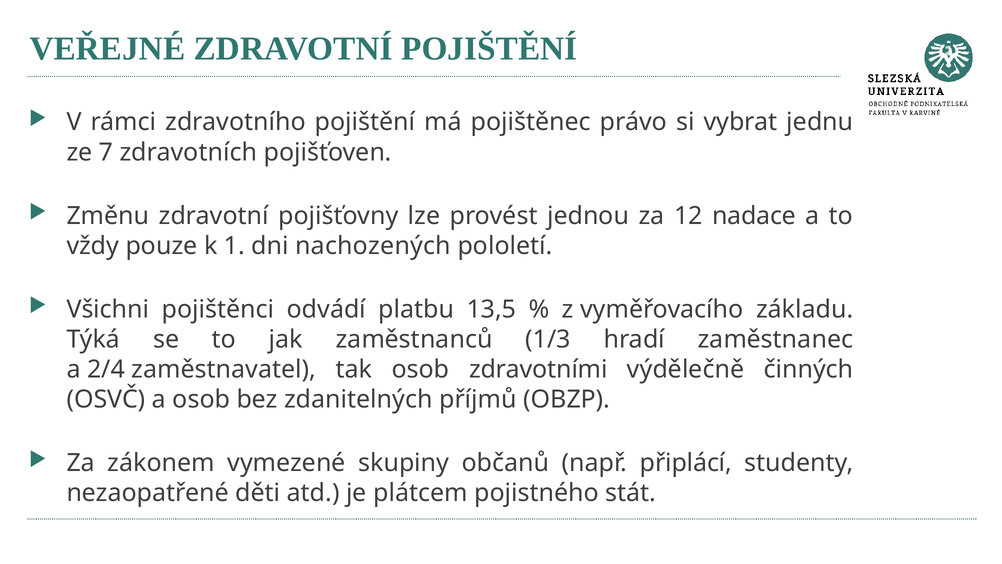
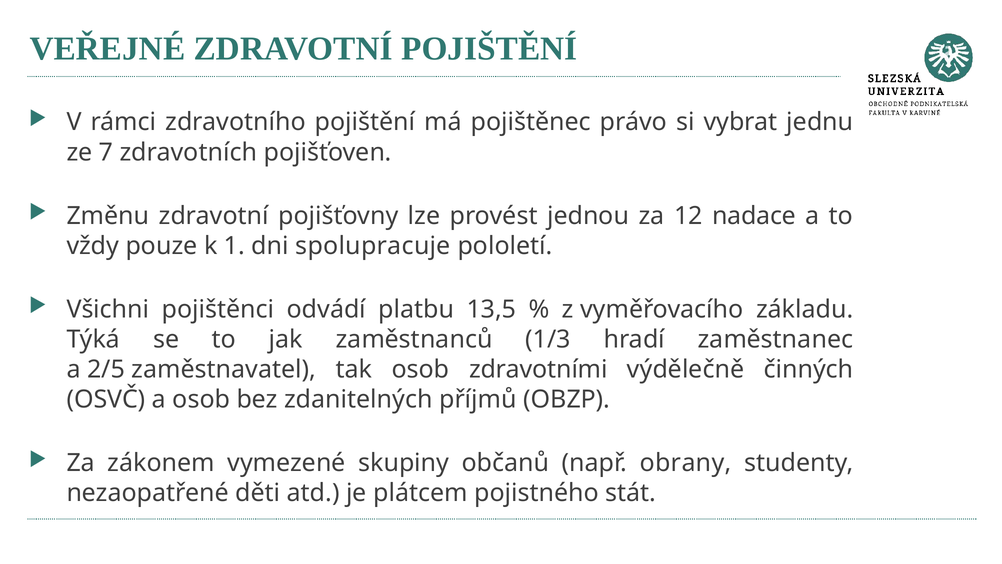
nachozených: nachozených -> spolupracuje
2/4: 2/4 -> 2/5
připlácí: připlácí -> obrany
